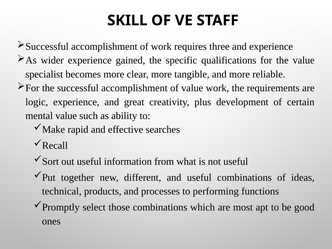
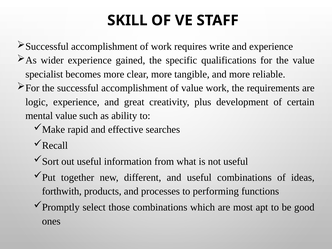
three: three -> write
technical: technical -> forthwith
